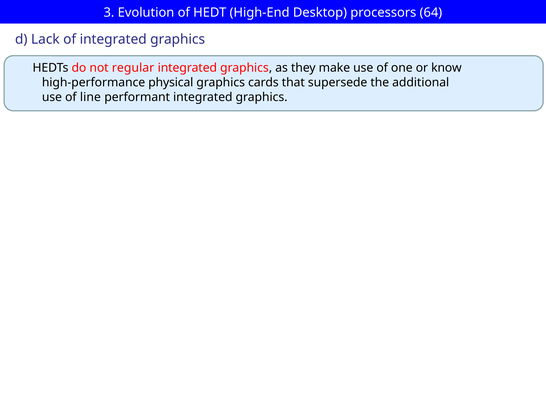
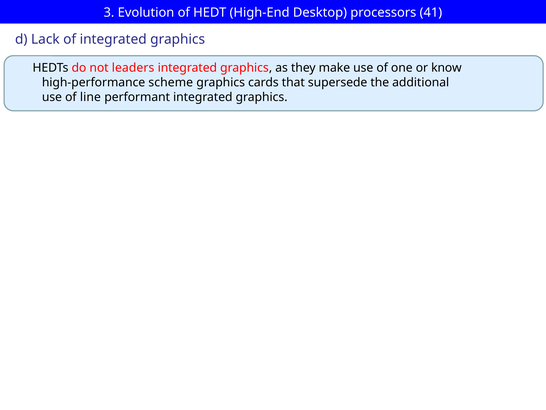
64: 64 -> 41
regular: regular -> leaders
physical: physical -> scheme
